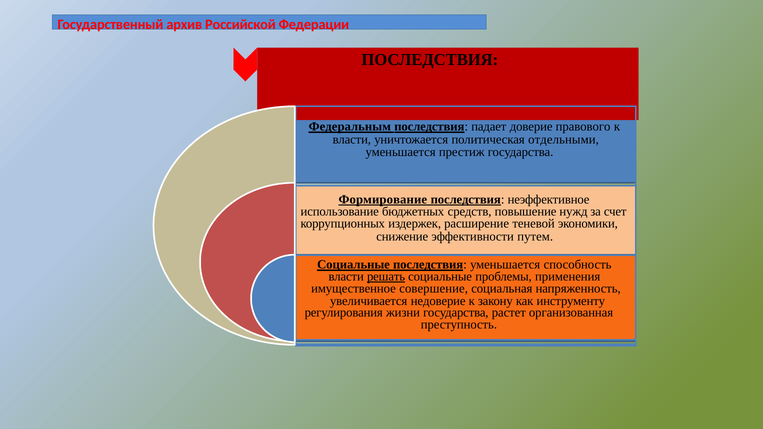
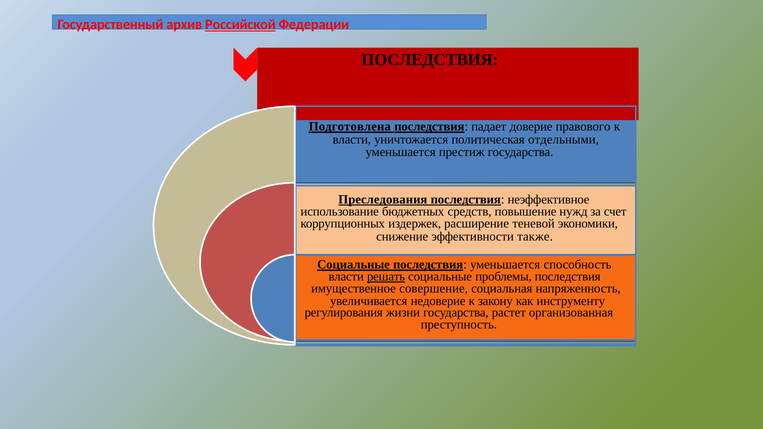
Российской underline: none -> present
Федеральным: Федеральным -> Подготовлена
Формирование: Формирование -> Преследования
путем: путем -> также
проблемы применения: применения -> последствия
